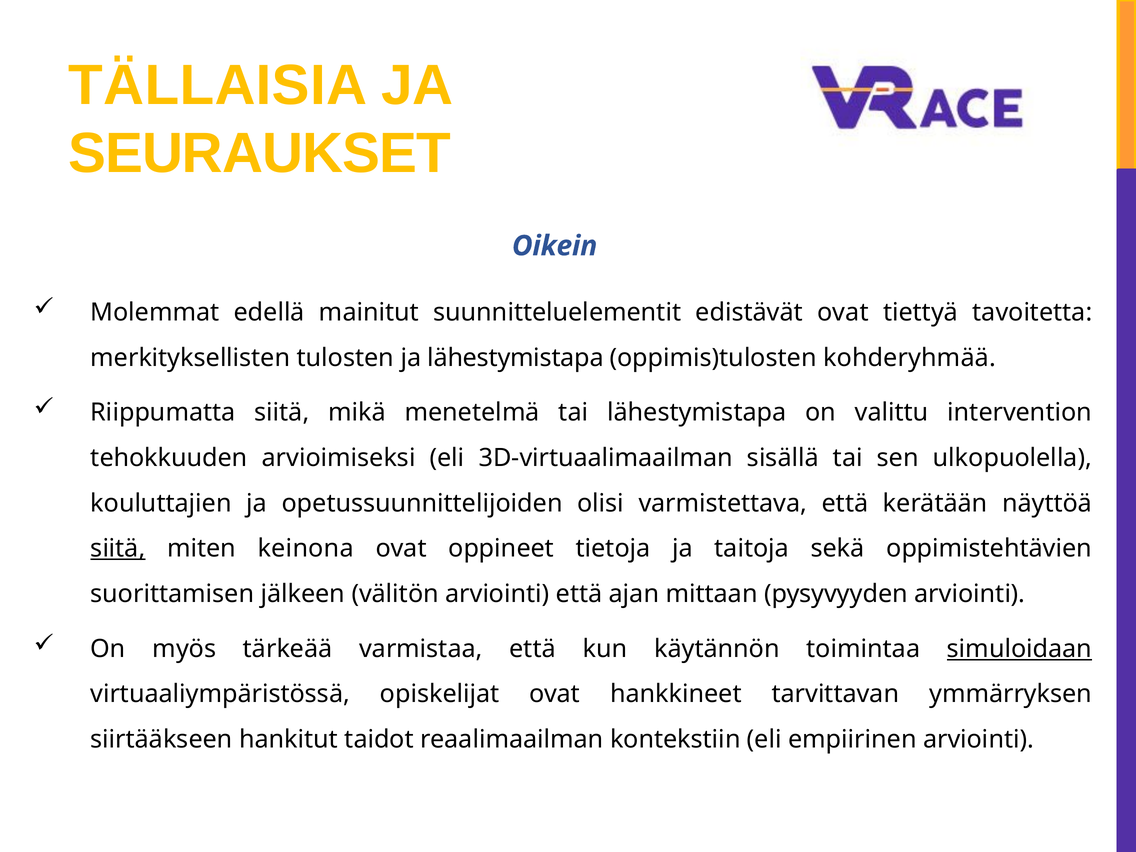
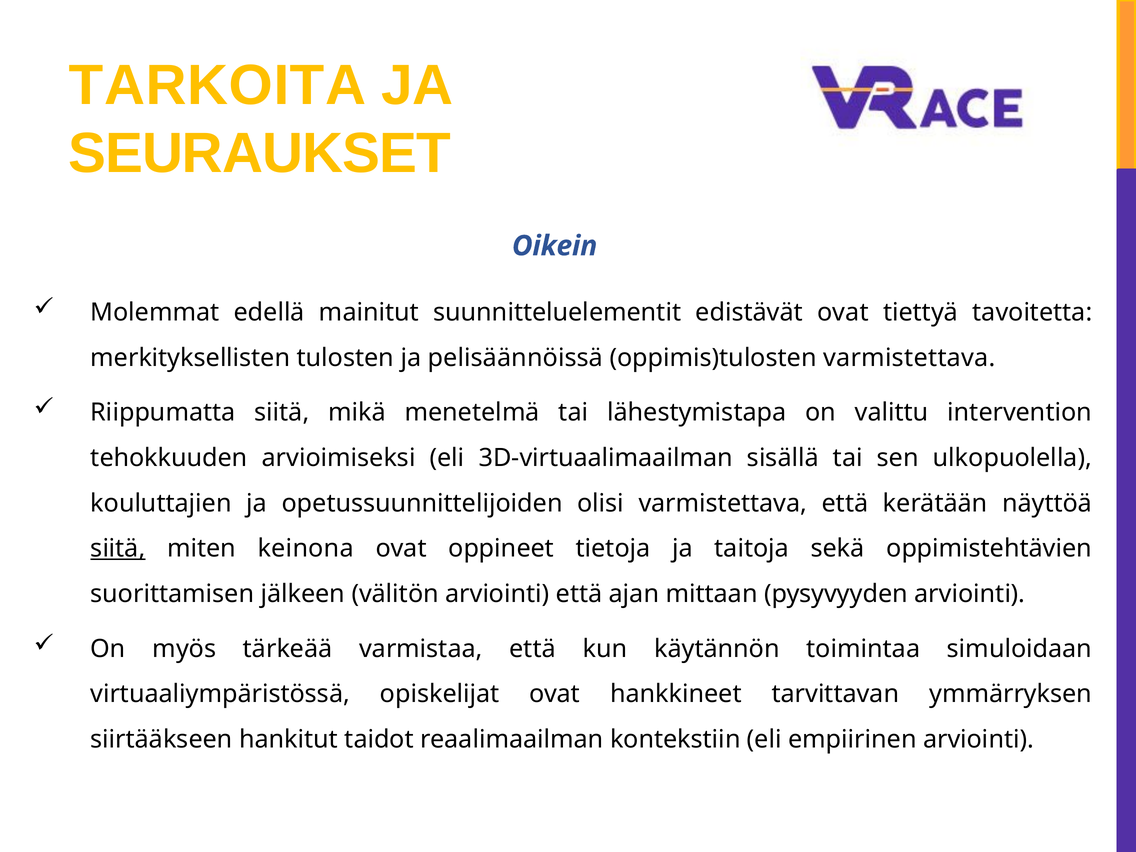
TÄLLAISIA: TÄLLAISIA -> TARKOITA
ja lähestymistapa: lähestymistapa -> pelisäännöissä
oppimis)tulosten kohderyhmää: kohderyhmää -> varmistettava
simuloidaan underline: present -> none
